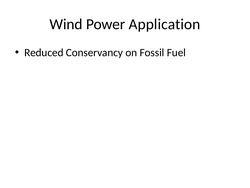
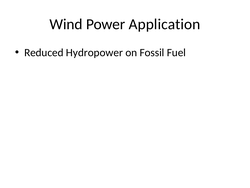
Conservancy: Conservancy -> Hydropower
